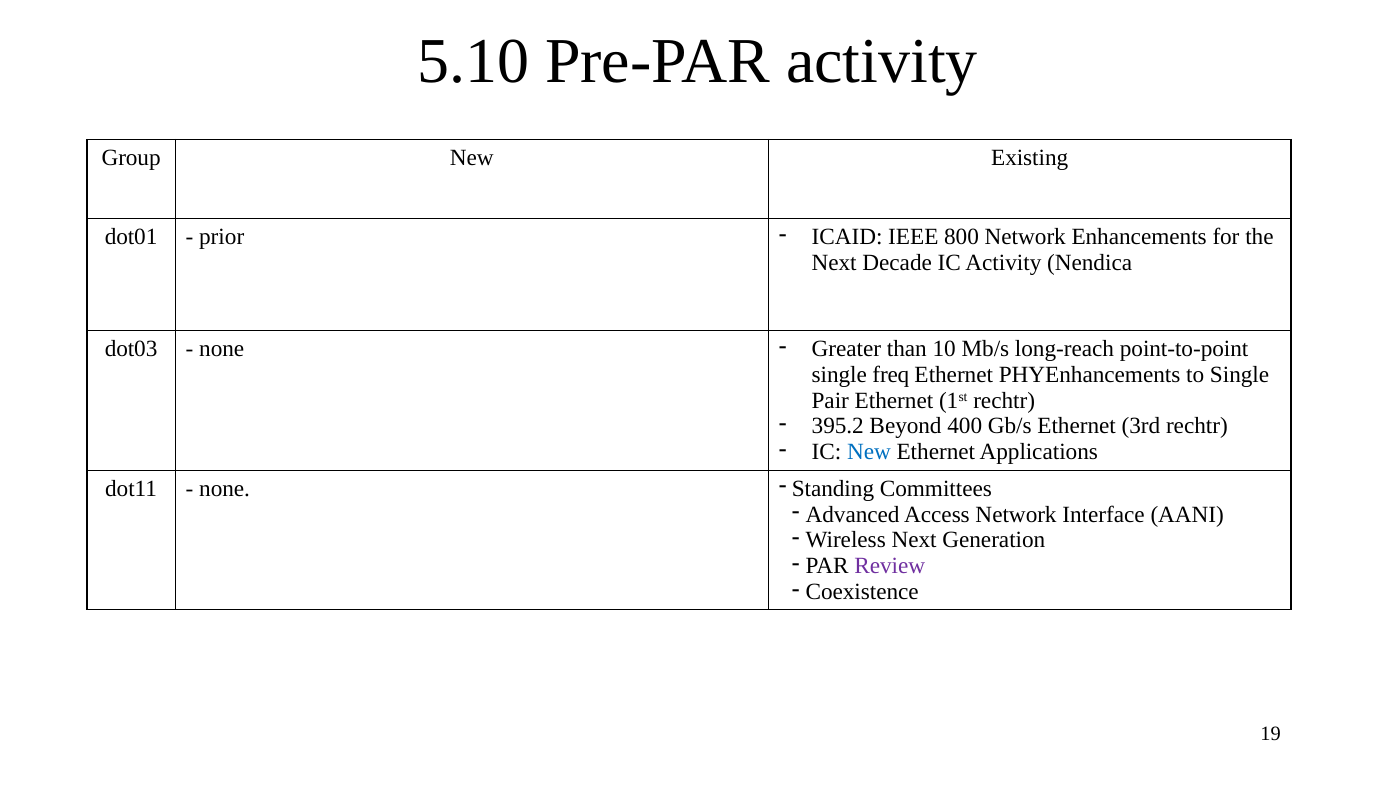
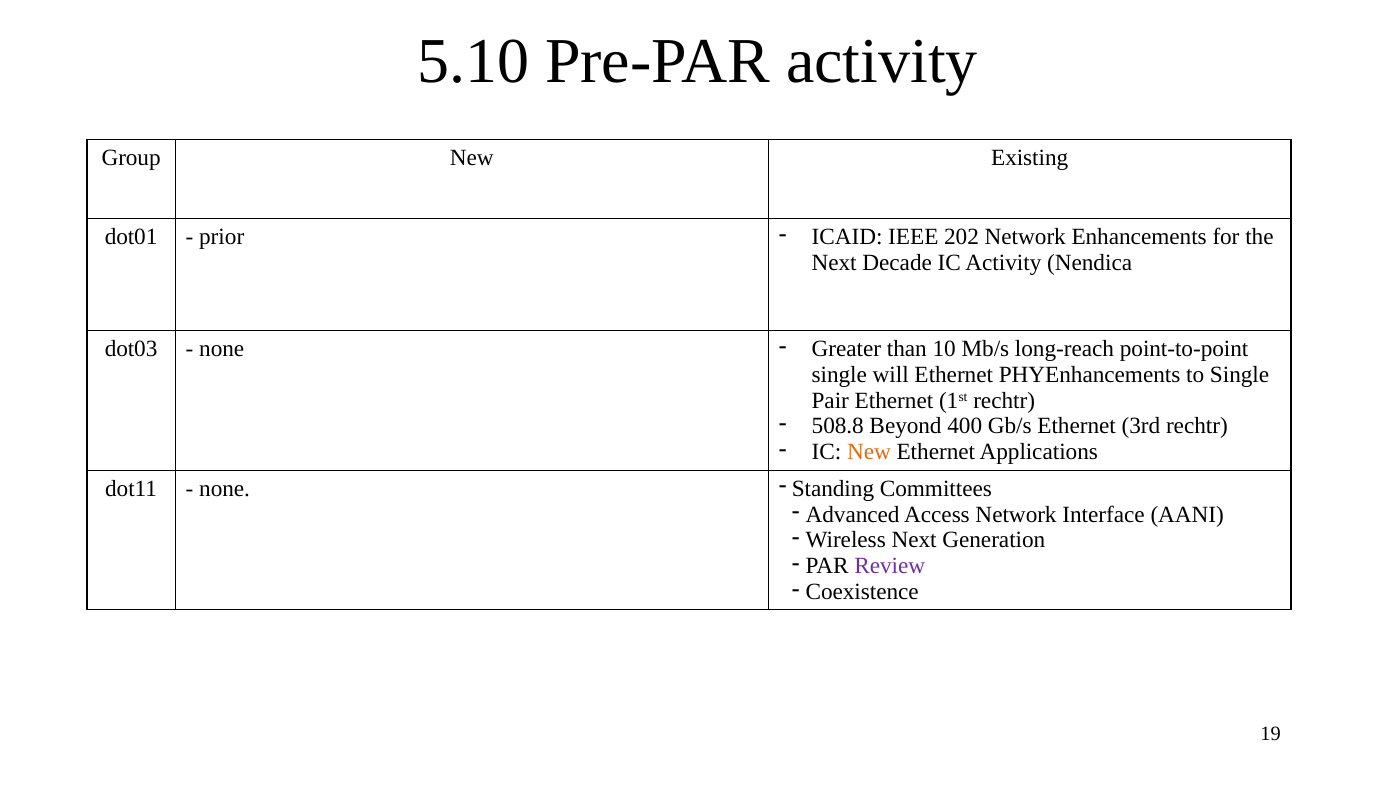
800: 800 -> 202
freq: freq -> will
395.2: 395.2 -> 508.8
New at (869, 452) colour: blue -> orange
